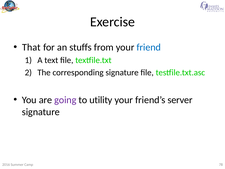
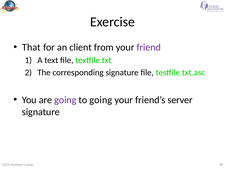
stuffs: stuffs -> client
friend colour: blue -> purple
to utility: utility -> going
